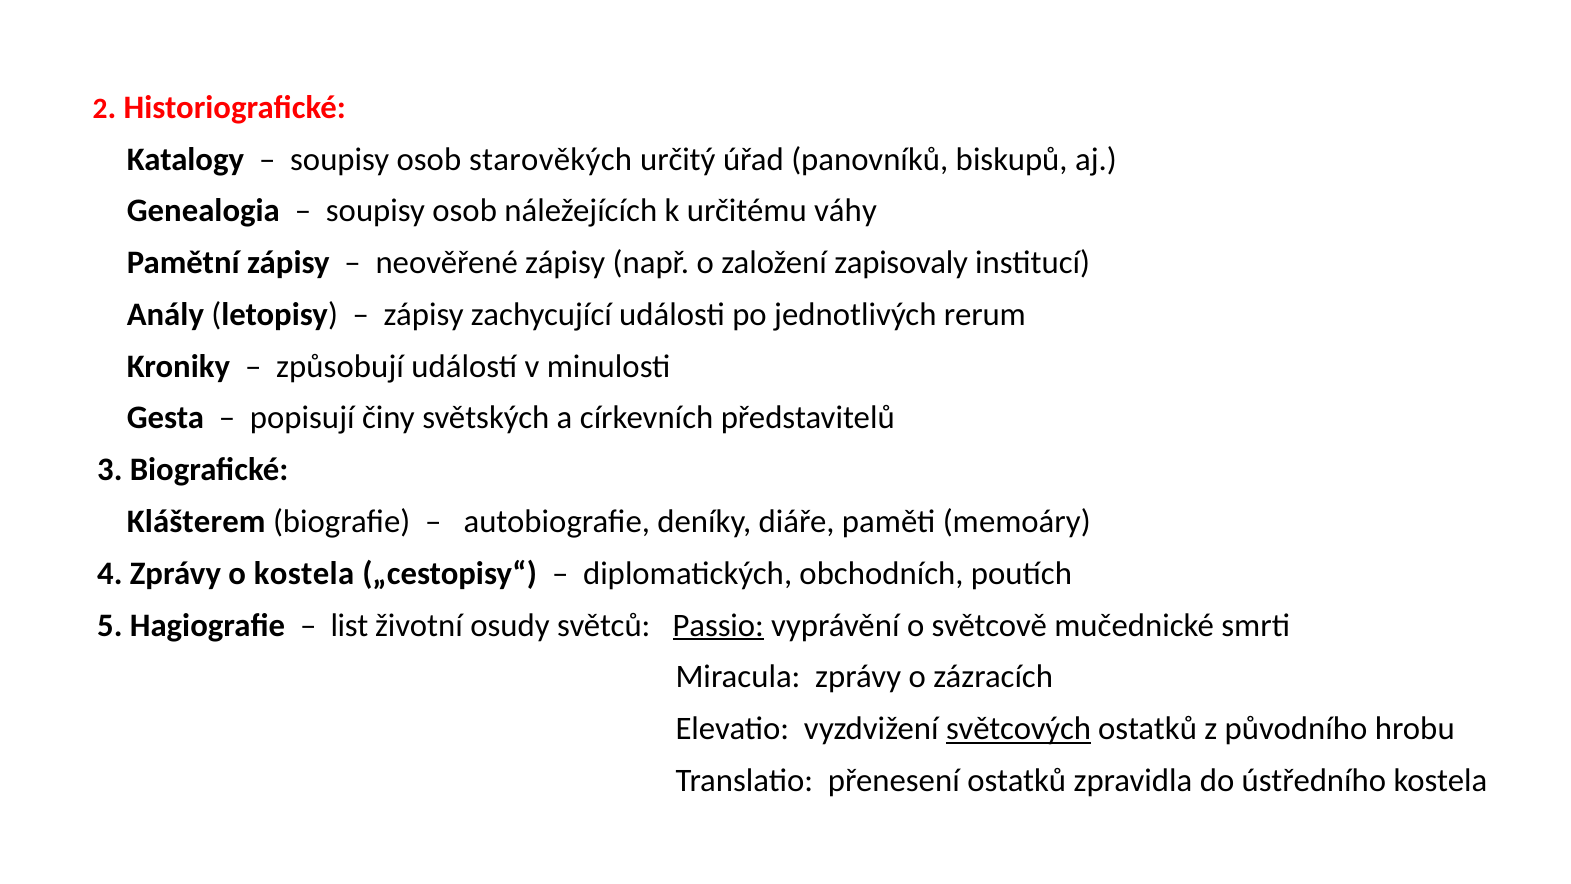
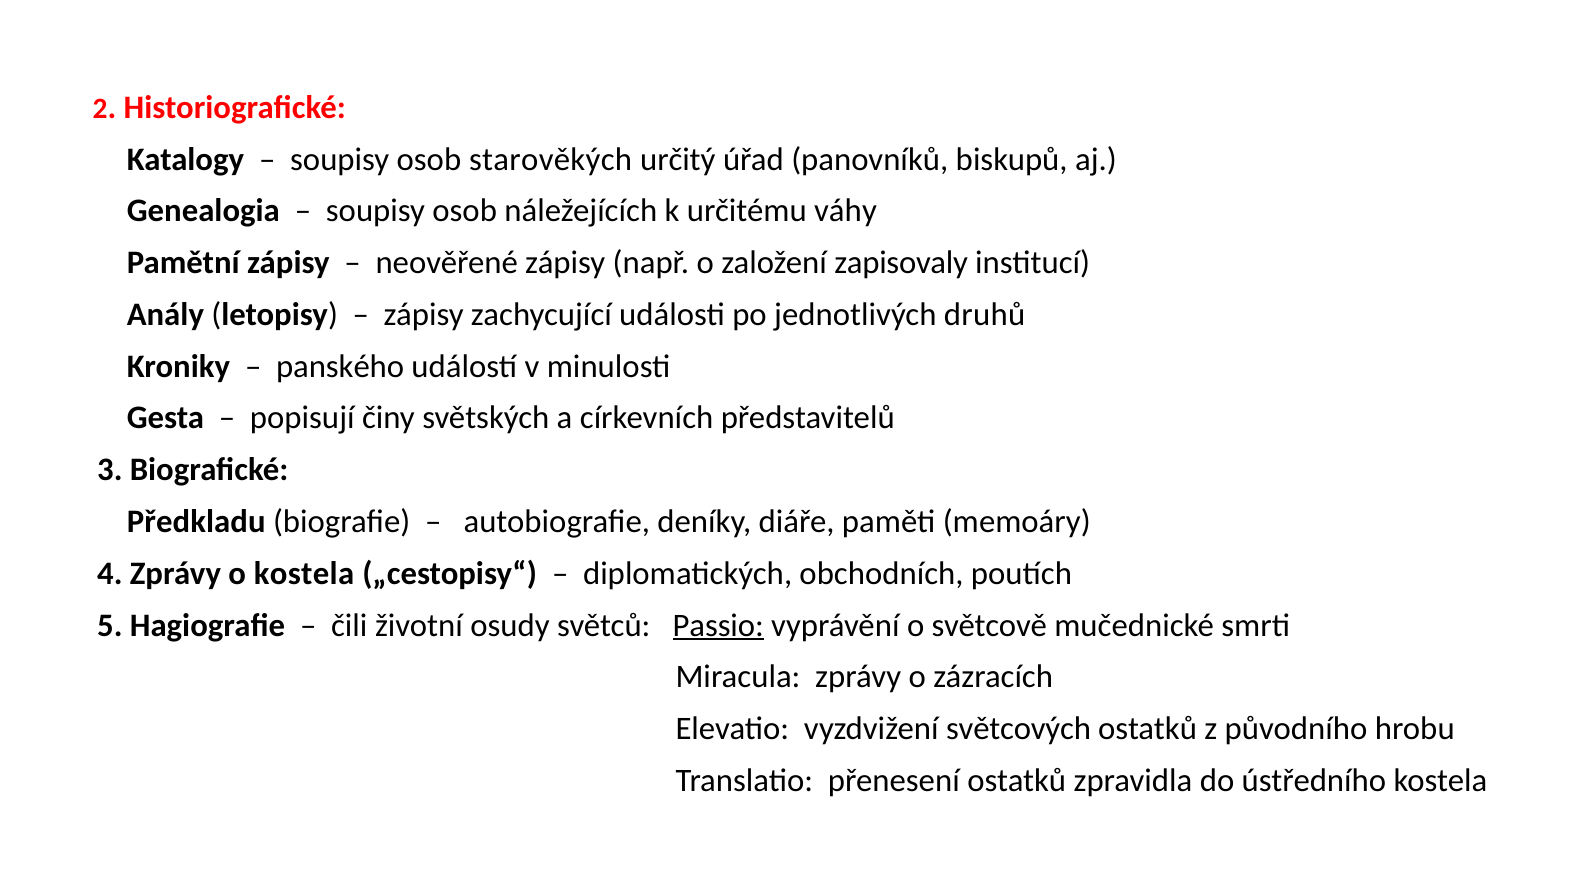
rerum: rerum -> druhů
způsobují: způsobují -> panského
Klášterem: Klášterem -> Předkladu
list: list -> čili
světcových underline: present -> none
